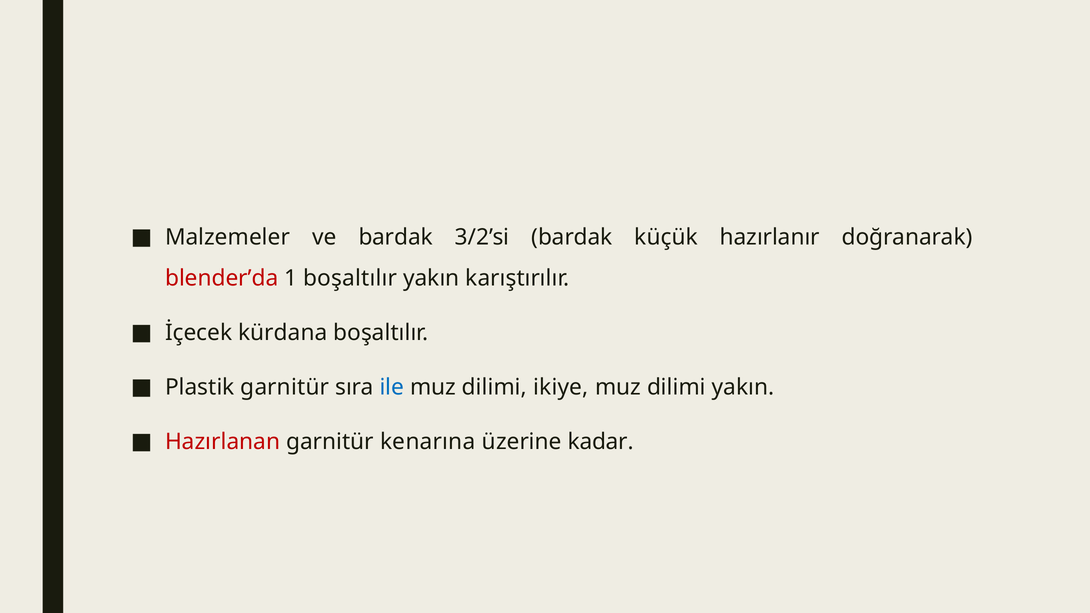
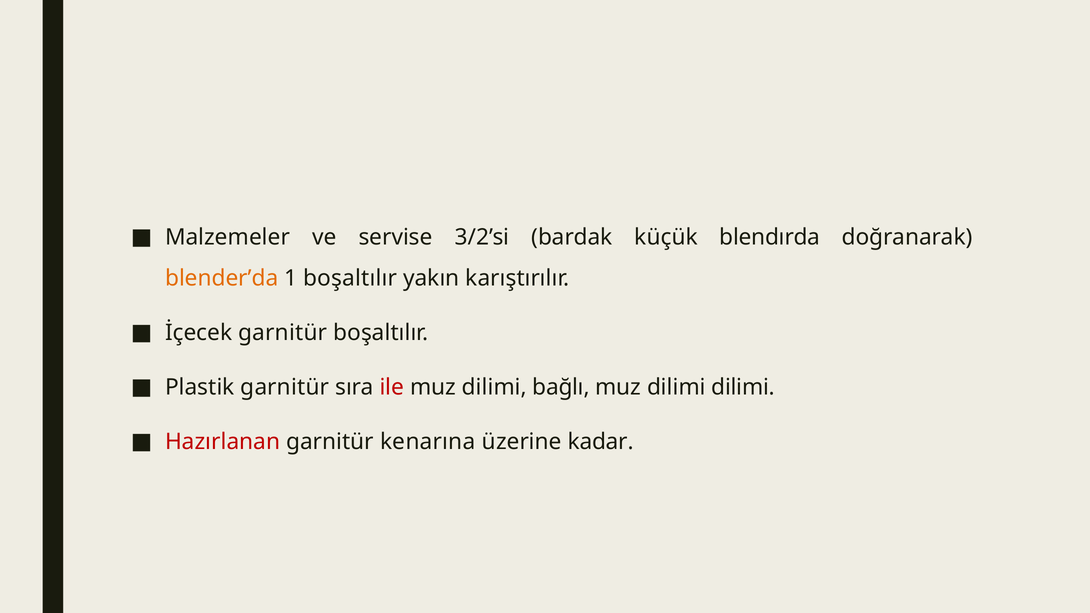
ve bardak: bardak -> servise
hazırlanır: hazırlanır -> blendırda
blender’da colour: red -> orange
İçecek kürdana: kürdana -> garnitür
ile colour: blue -> red
ikiye: ikiye -> bağlı
dilimi yakın: yakın -> dilimi
